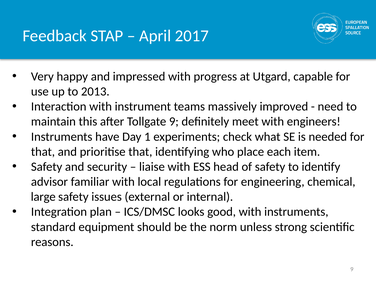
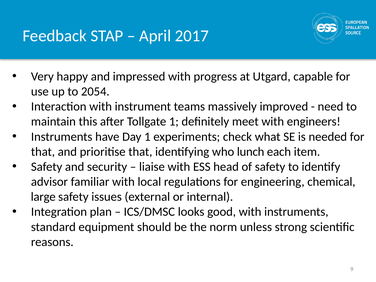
2013: 2013 -> 2054
Tollgate 9: 9 -> 1
place: place -> lunch
